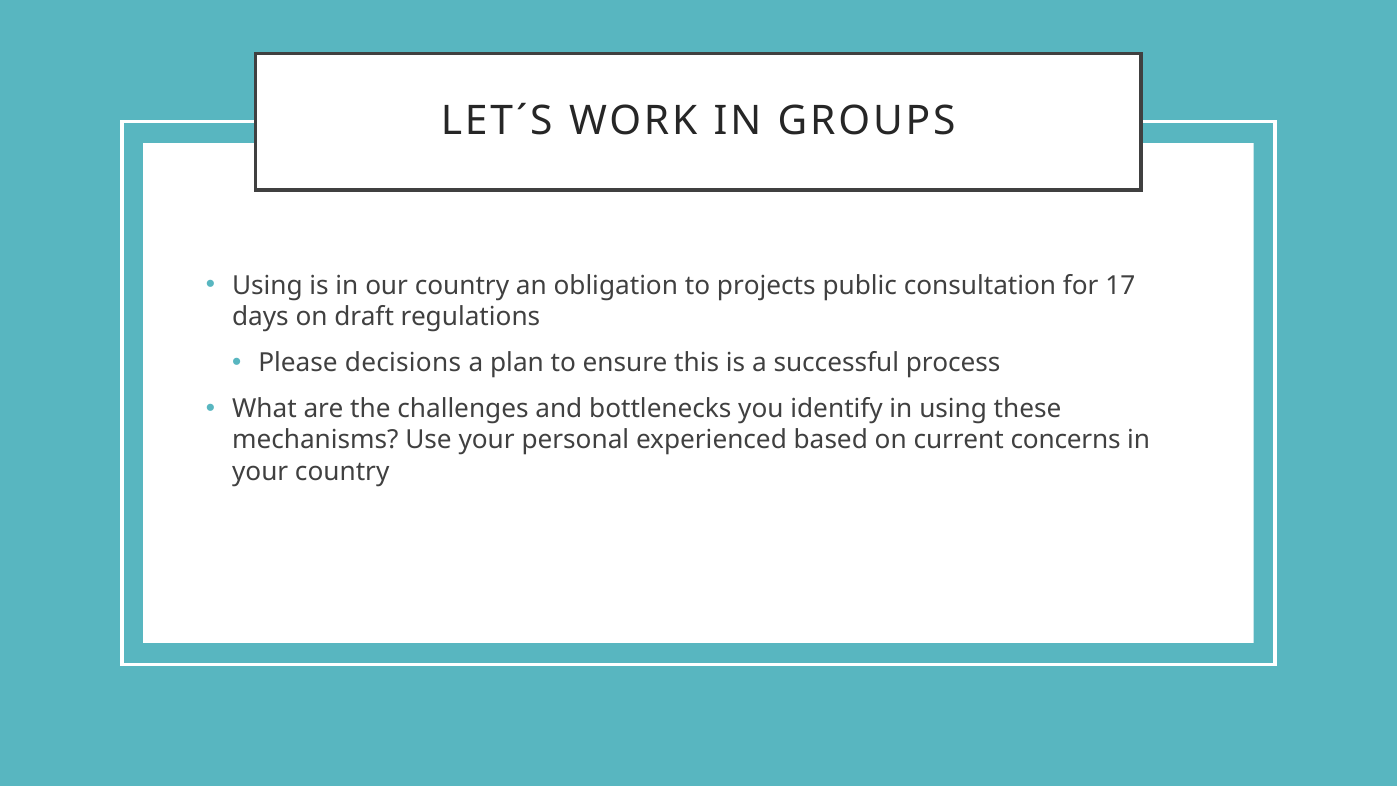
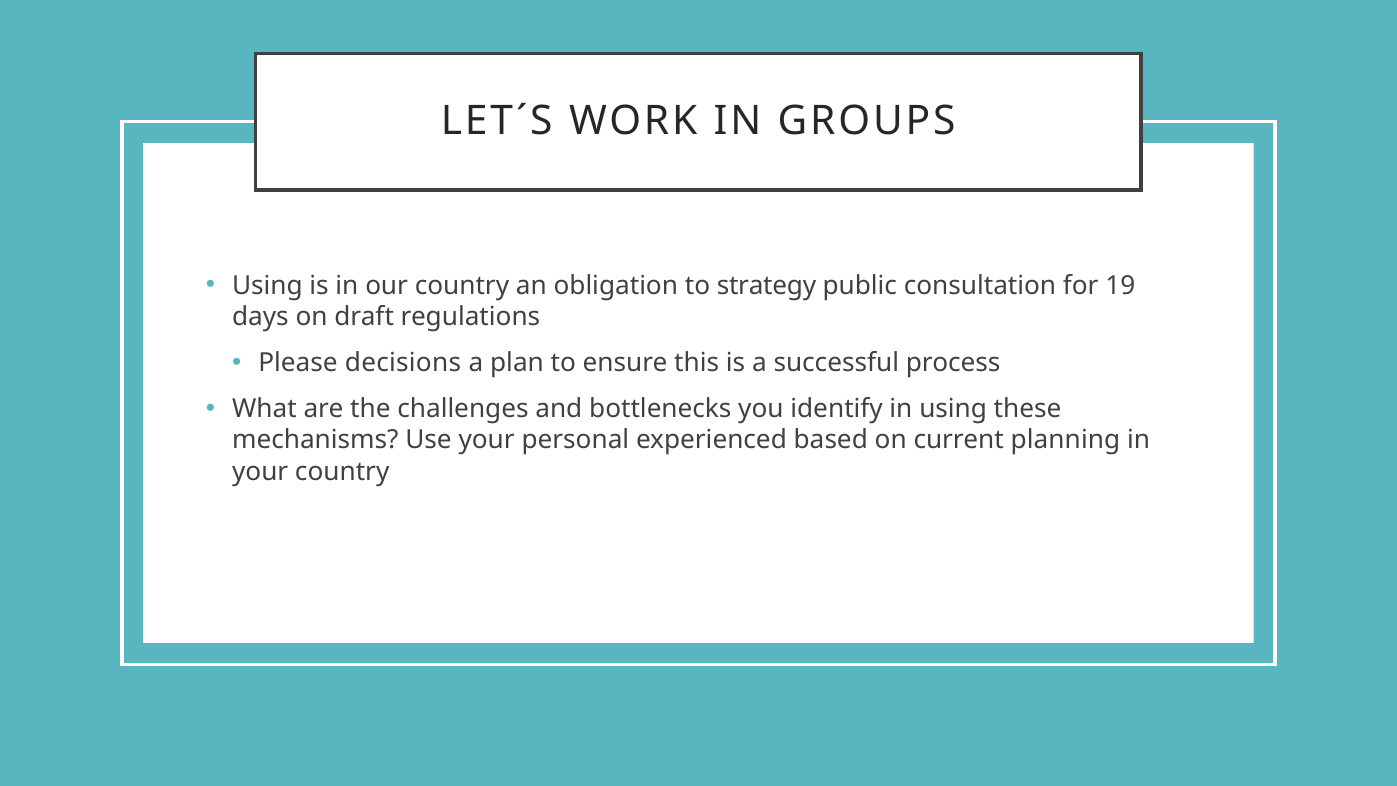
projects: projects -> strategy
17: 17 -> 19
concerns: concerns -> planning
